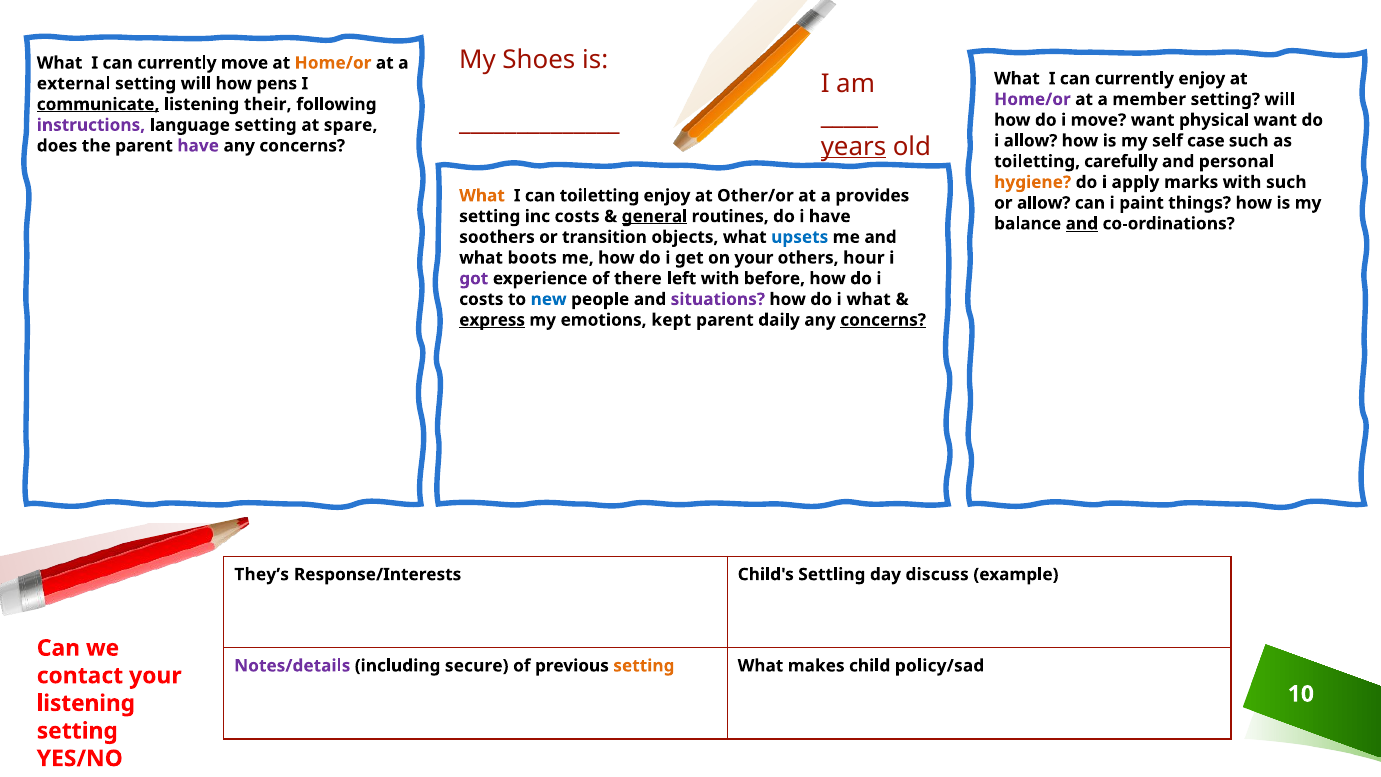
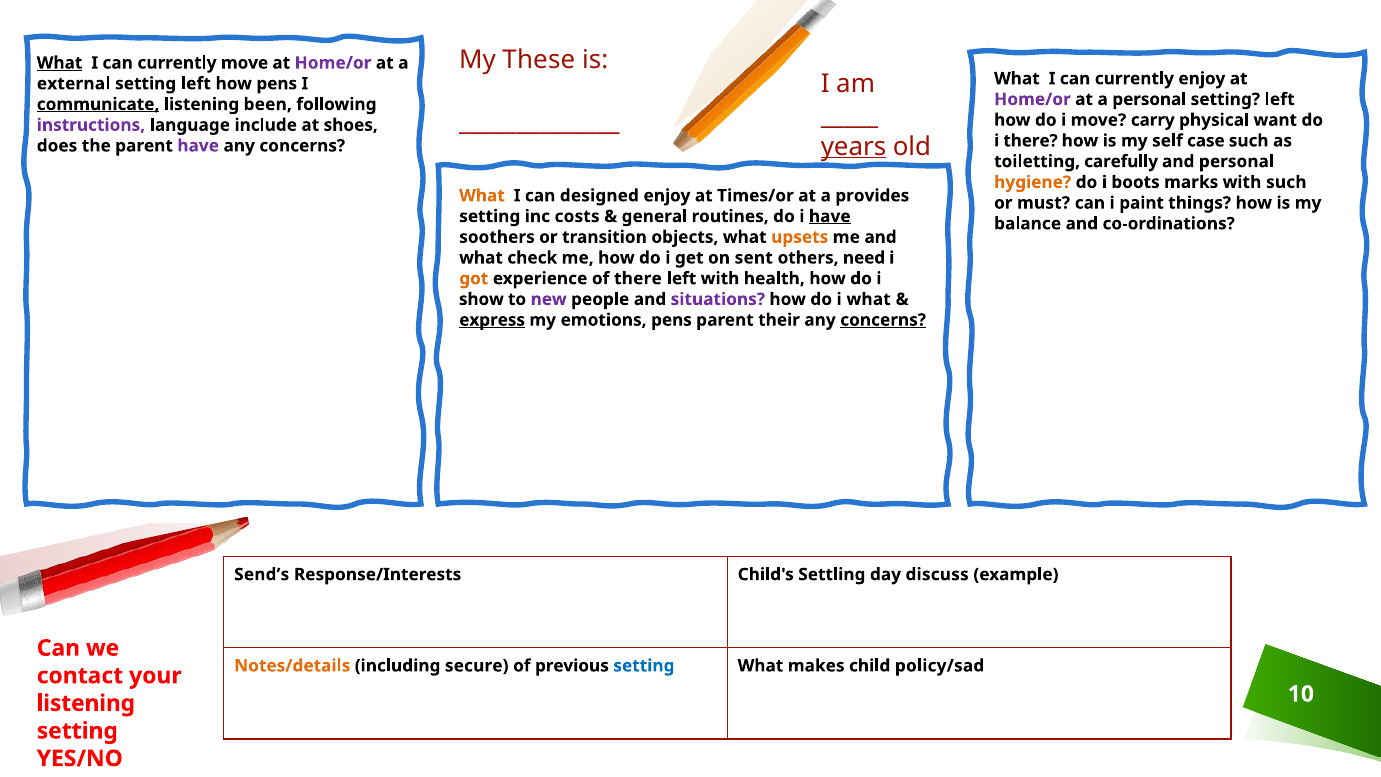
Shoes: Shoes -> These
What at (60, 63) underline: none -> present
Home/or at (333, 63) colour: orange -> purple
will at (196, 84): will -> left
a member: member -> personal
will at (1280, 99): will -> left
their: their -> been
move want: want -> carry
language setting: setting -> include
spare: spare -> shoes
i allow: allow -> there
apply: apply -> boots
can toiletting: toiletting -> designed
Other/or: Other/or -> Times/or
or allow: allow -> must
general underline: present -> none
have at (830, 216) underline: none -> present
and at (1082, 224) underline: present -> none
upsets colour: blue -> orange
boots: boots -> check
on your: your -> sent
hour: hour -> need
got colour: purple -> orange
before: before -> health
costs at (481, 299): costs -> show
new colour: blue -> purple
emotions kept: kept -> pens
daily: daily -> their
They’s: They’s -> Send’s
Notes/details colour: purple -> orange
setting at (644, 666) colour: orange -> blue
